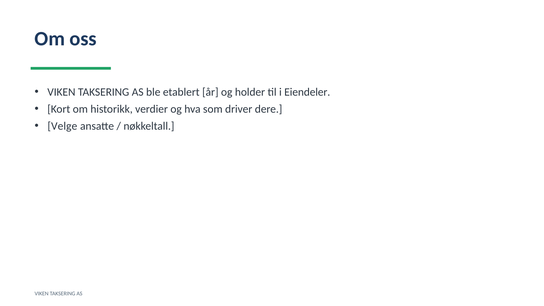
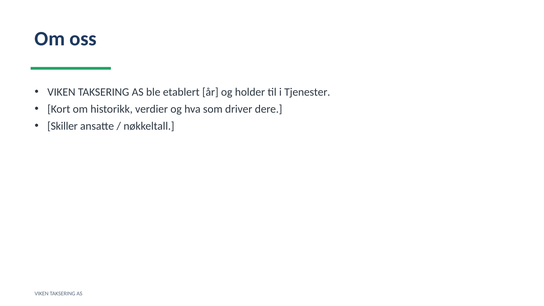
Eiendeler: Eiendeler -> Tjenester
Velge: Velge -> Skiller
